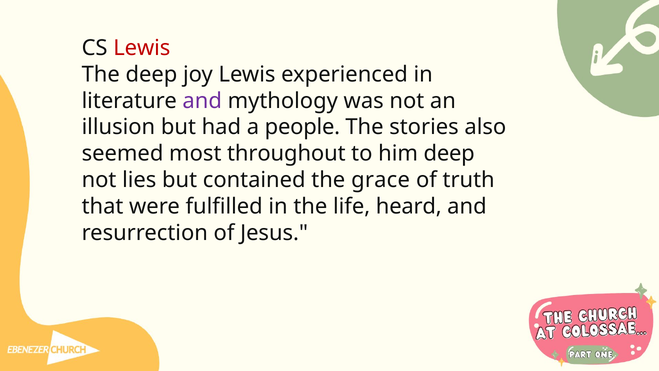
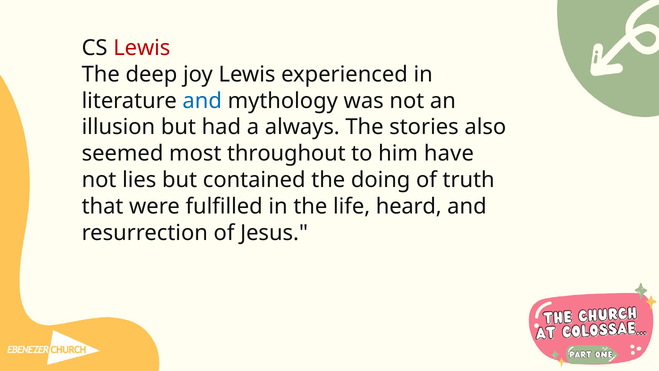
and at (202, 101) colour: purple -> blue
people: people -> always
him deep: deep -> have
grace: grace -> doing
